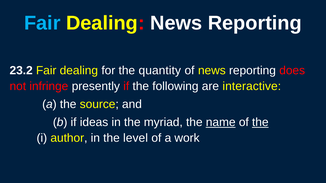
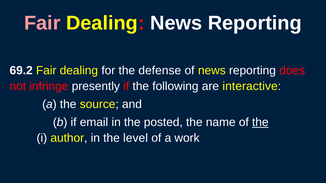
Fair at (42, 23) colour: light blue -> pink
23.2: 23.2 -> 69.2
quantity: quantity -> defense
ideas: ideas -> email
myriad: myriad -> posted
name underline: present -> none
